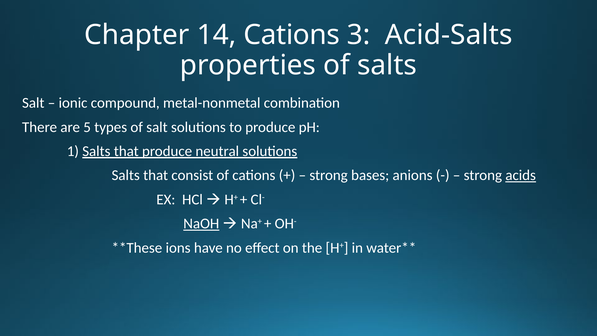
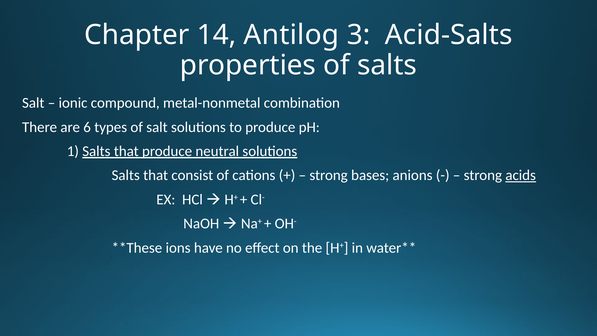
14 Cations: Cations -> Antilog
5: 5 -> 6
NaOH underline: present -> none
